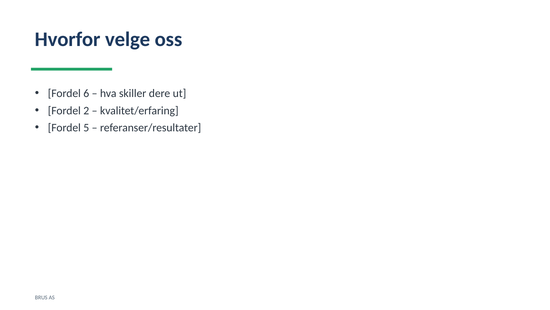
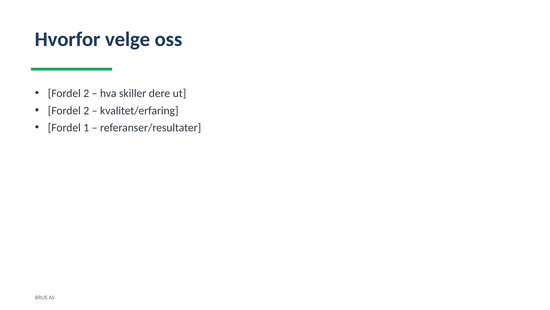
6 at (86, 93): 6 -> 2
5: 5 -> 1
